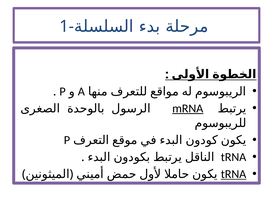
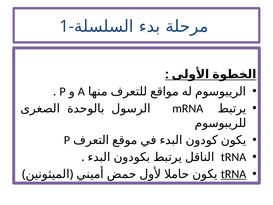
mRNA underline: present -> none
